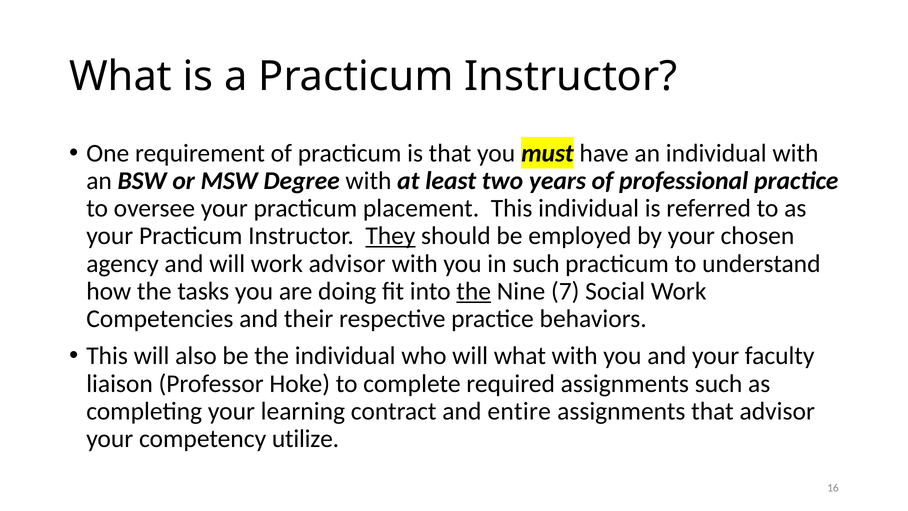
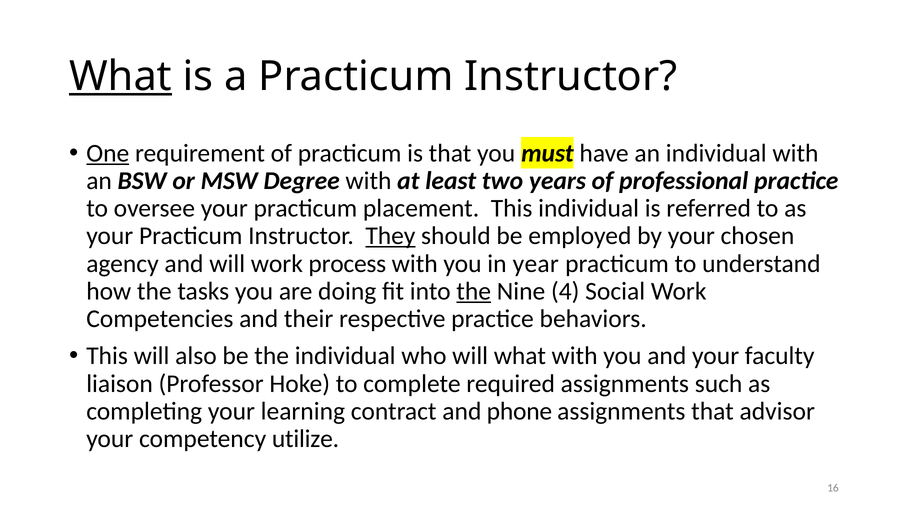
What at (121, 76) underline: none -> present
One underline: none -> present
work advisor: advisor -> process
in such: such -> year
7: 7 -> 4
entire: entire -> phone
